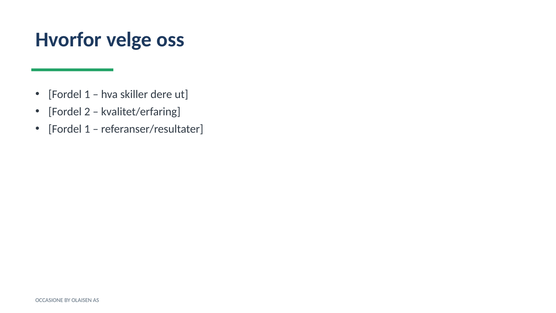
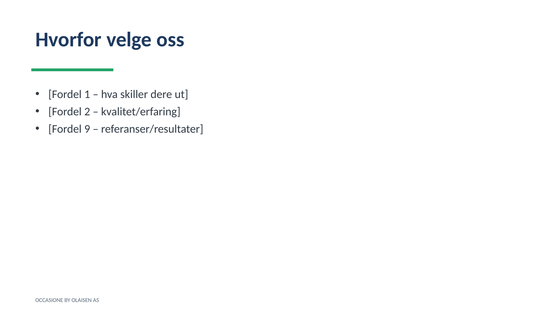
1 at (87, 129): 1 -> 9
